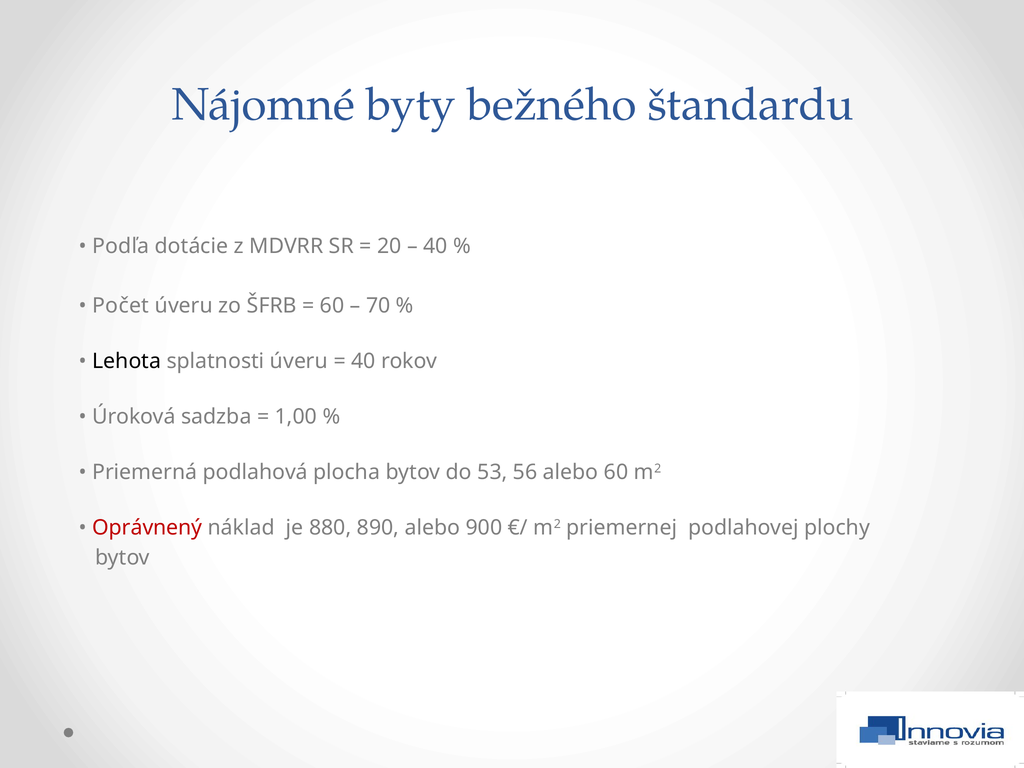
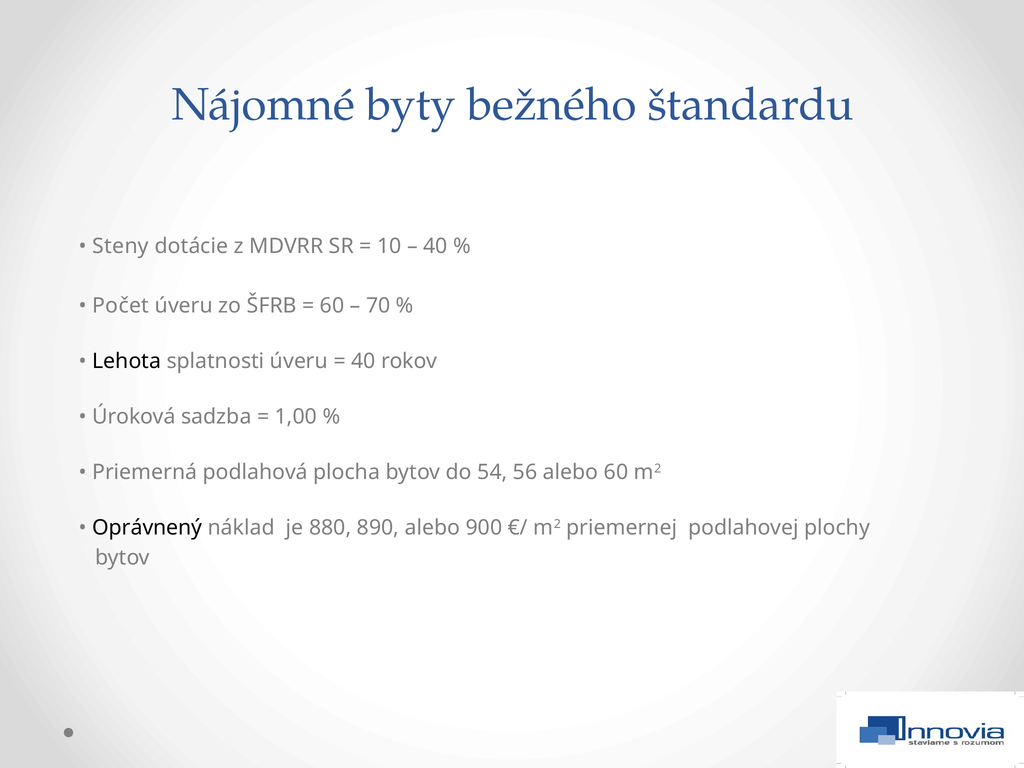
Podľa: Podľa -> Steny
20: 20 -> 10
53: 53 -> 54
Oprávnený colour: red -> black
